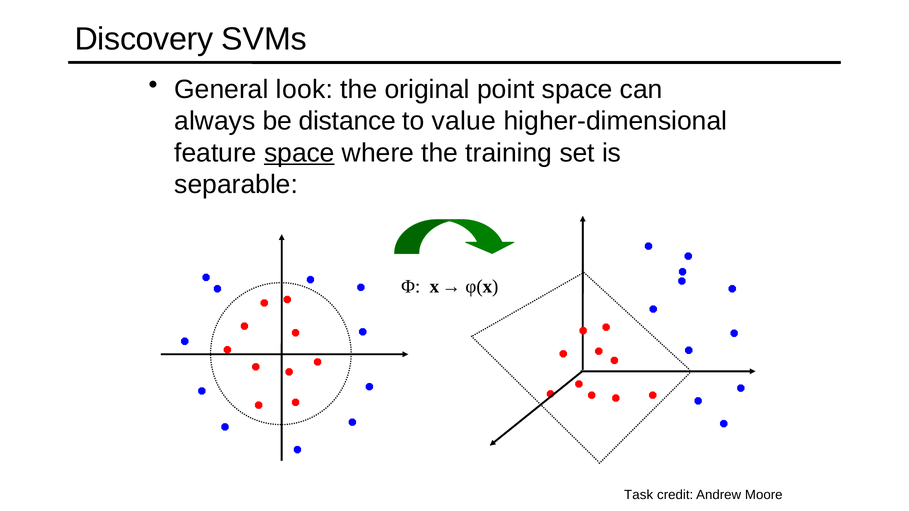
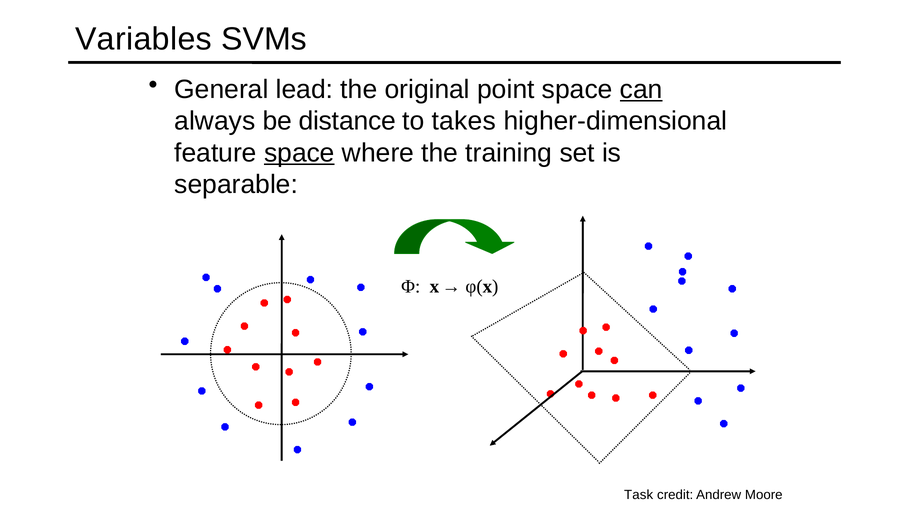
Discovery: Discovery -> Variables
look: look -> lead
can underline: none -> present
value: value -> takes
